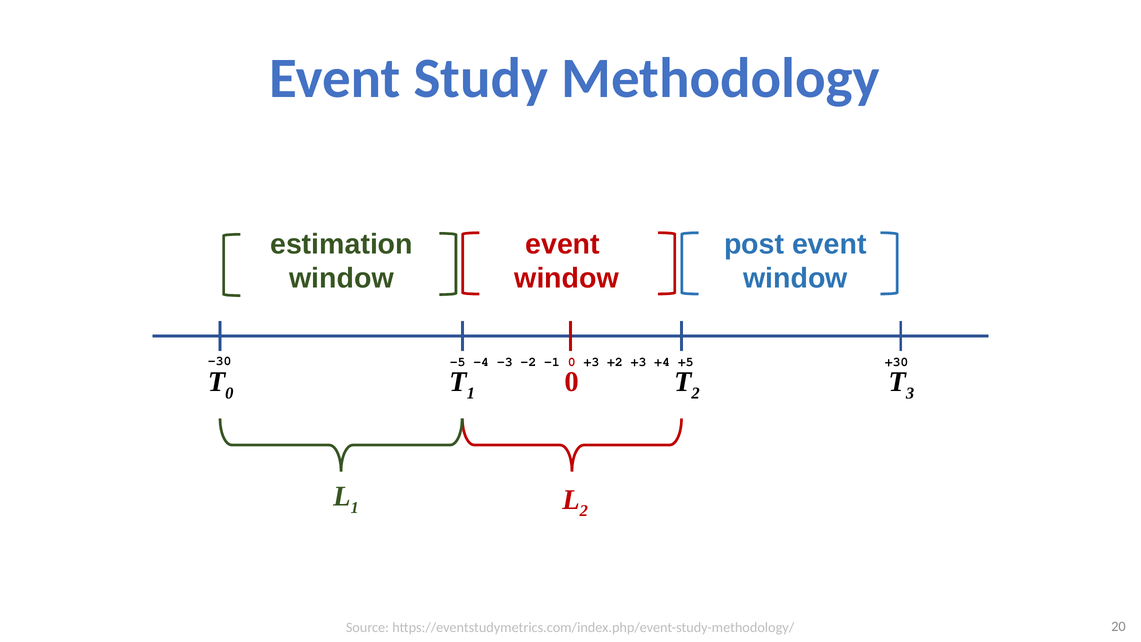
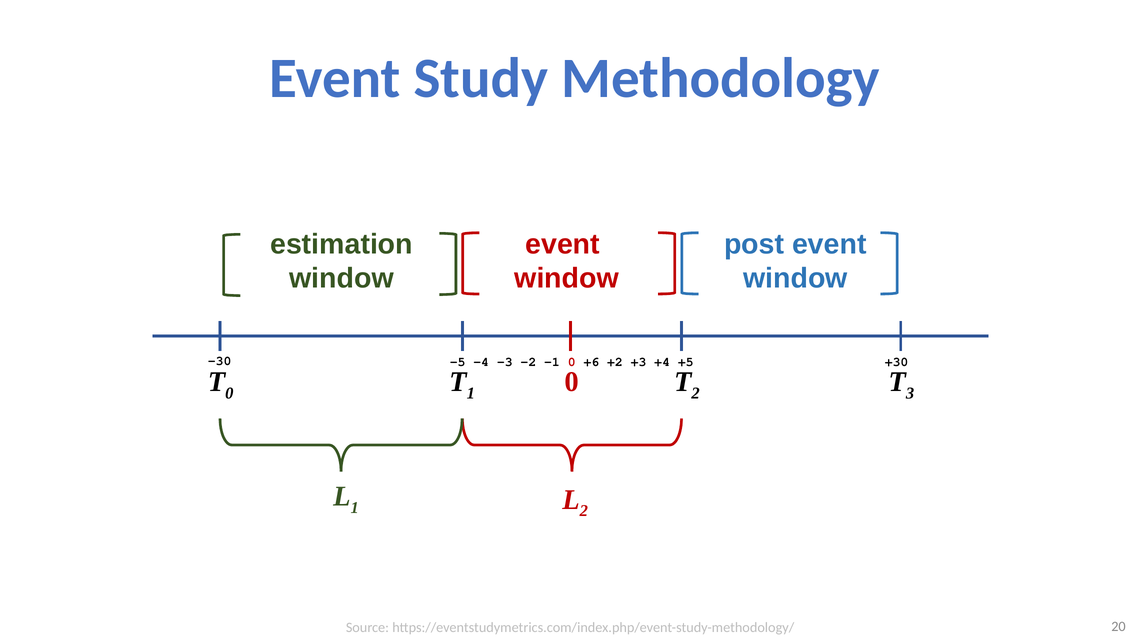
0 +3: +3 -> +6
